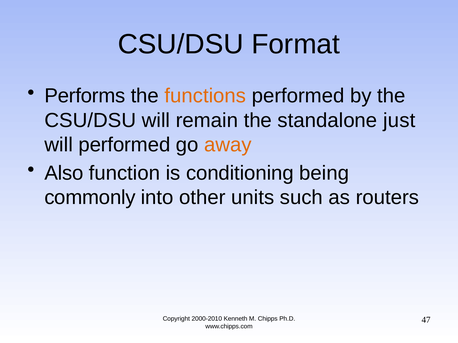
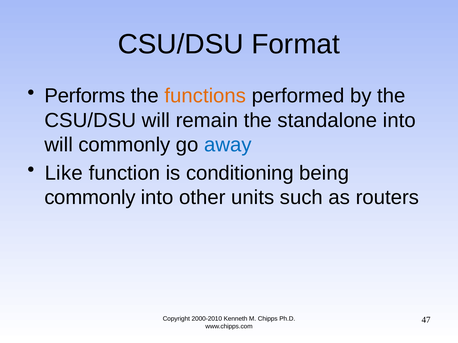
standalone just: just -> into
will performed: performed -> commonly
away colour: orange -> blue
Also: Also -> Like
